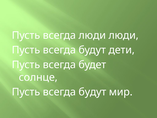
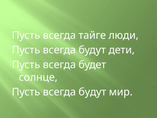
всегда люди: люди -> тайге
